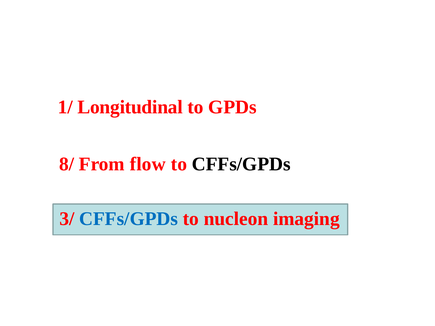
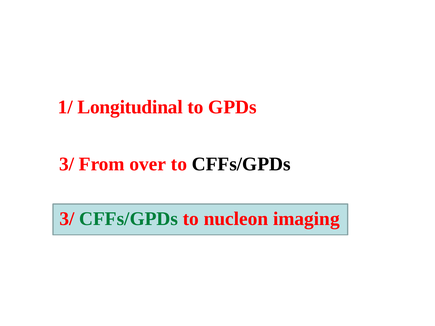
8/ at (67, 164): 8/ -> 3/
flow: flow -> over
CFFs/GPDs at (129, 219) colour: blue -> green
